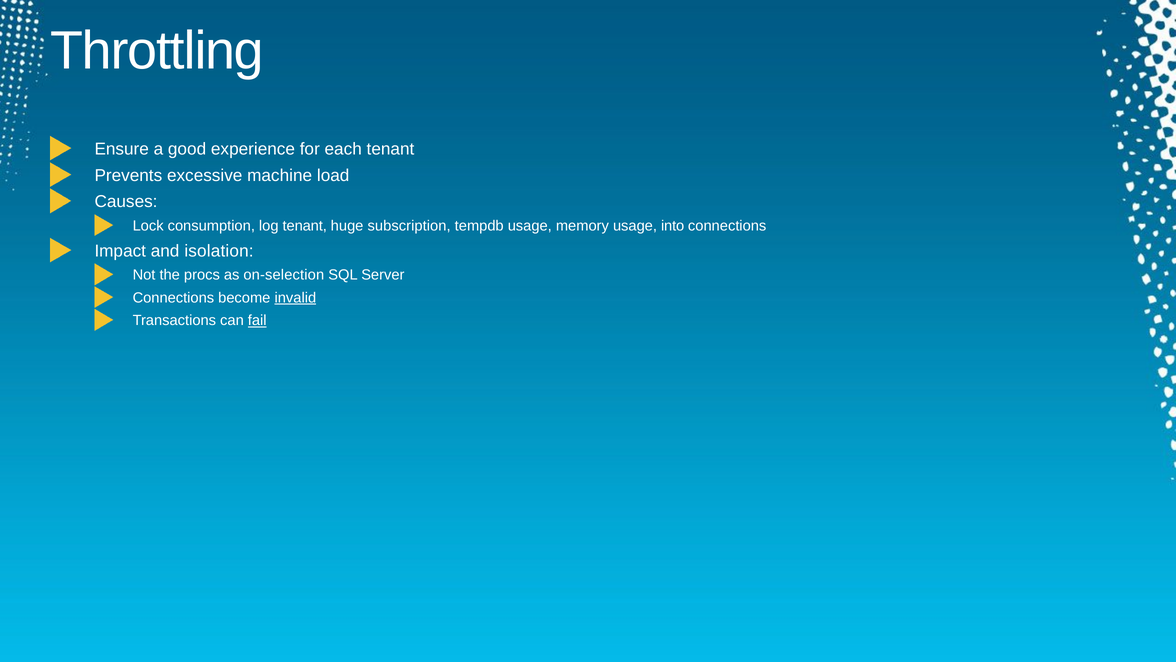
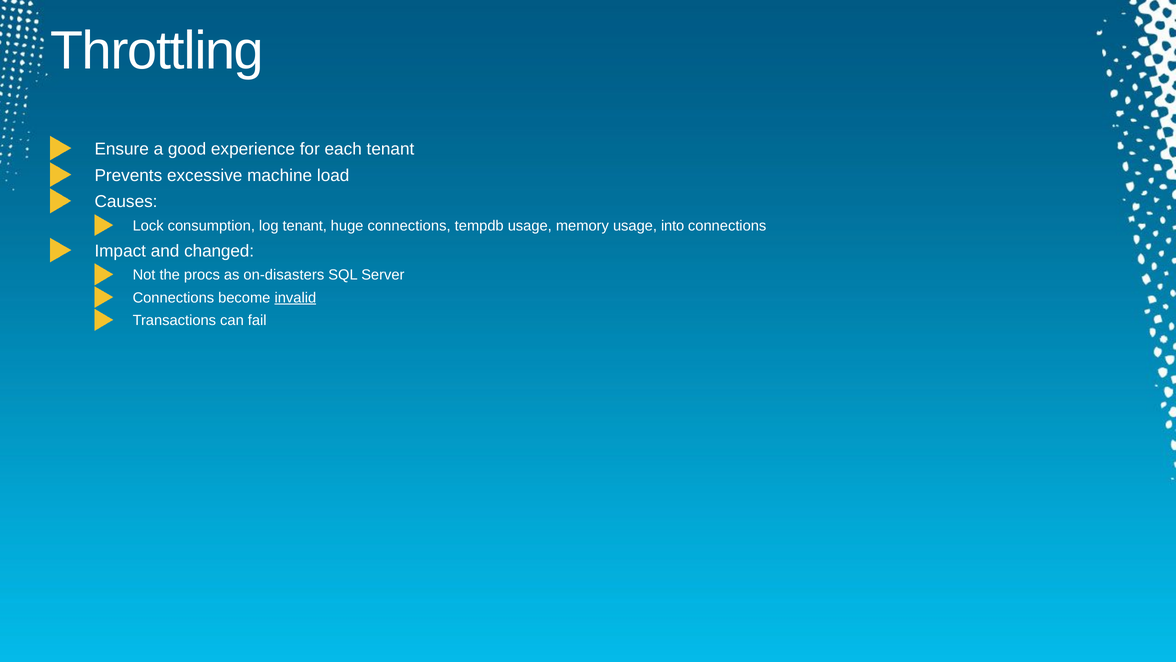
huge subscription: subscription -> connections
isolation: isolation -> changed
on-selection: on-selection -> on-disasters
fail underline: present -> none
